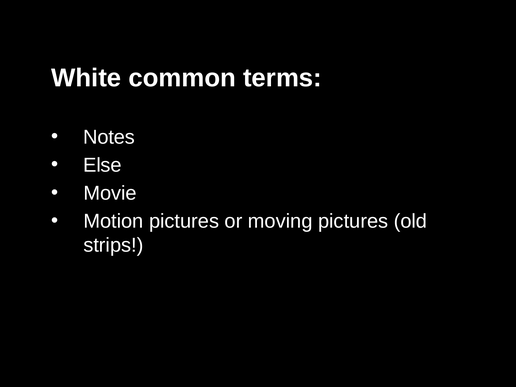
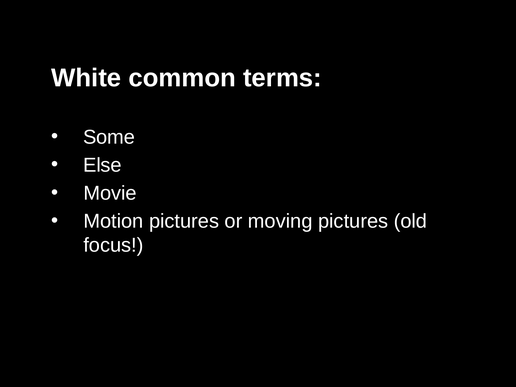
Notes: Notes -> Some
strips: strips -> focus
